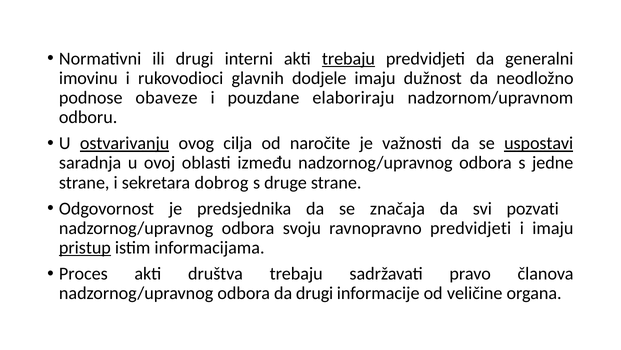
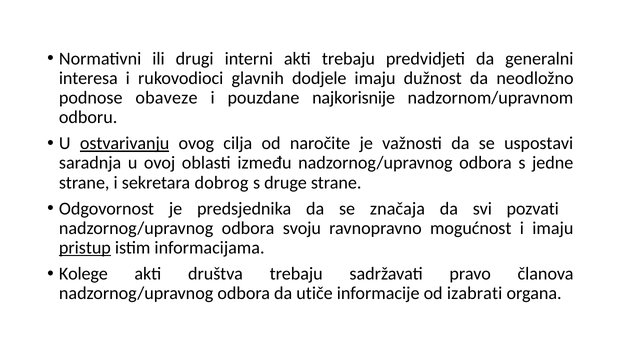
trebaju at (348, 59) underline: present -> none
imovinu: imovinu -> interesa
elaboriraju: elaboriraju -> najkorisnije
uspostavi underline: present -> none
ravnopravno predvidjeti: predvidjeti -> mogućnost
Proces: Proces -> Kolege
da drugi: drugi -> utiče
veličine: veličine -> izabrati
